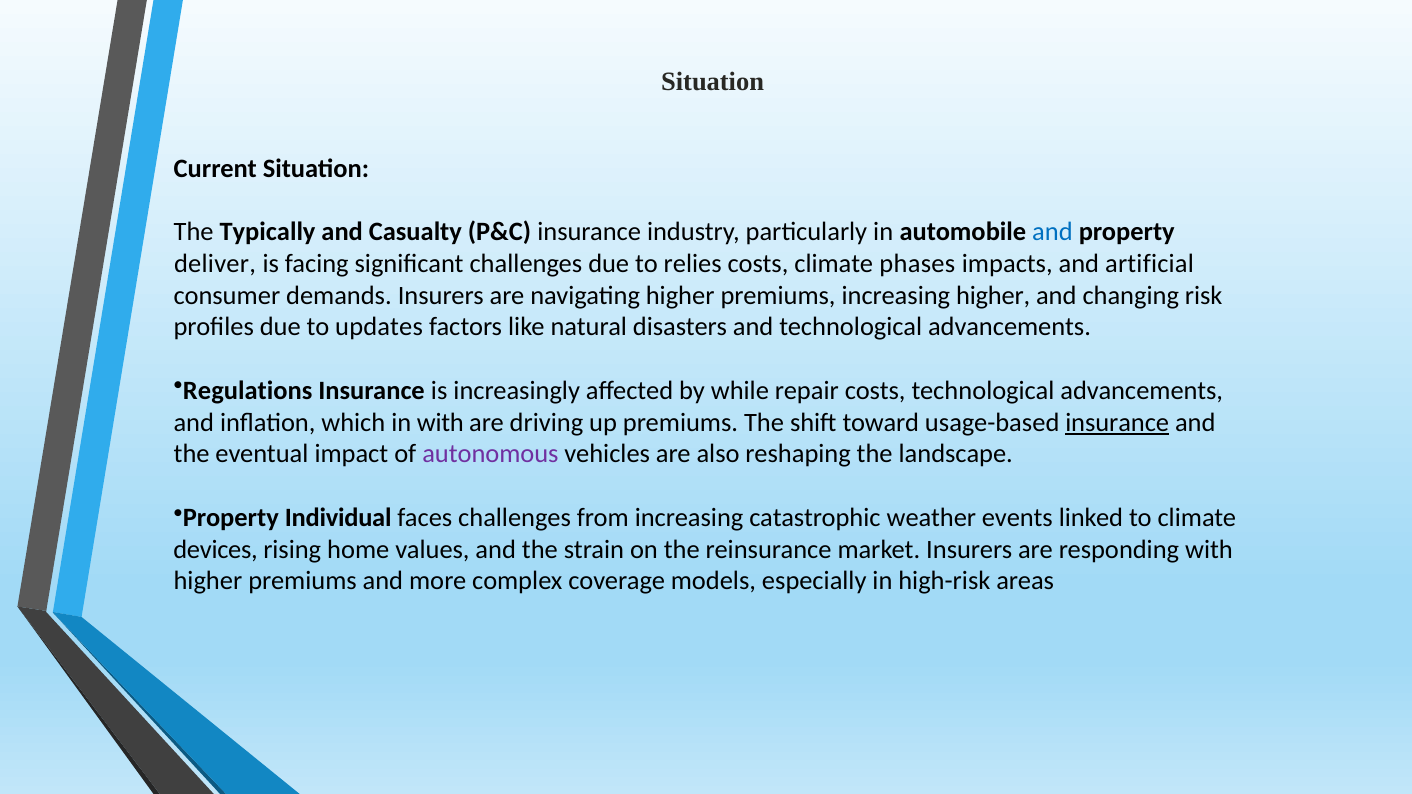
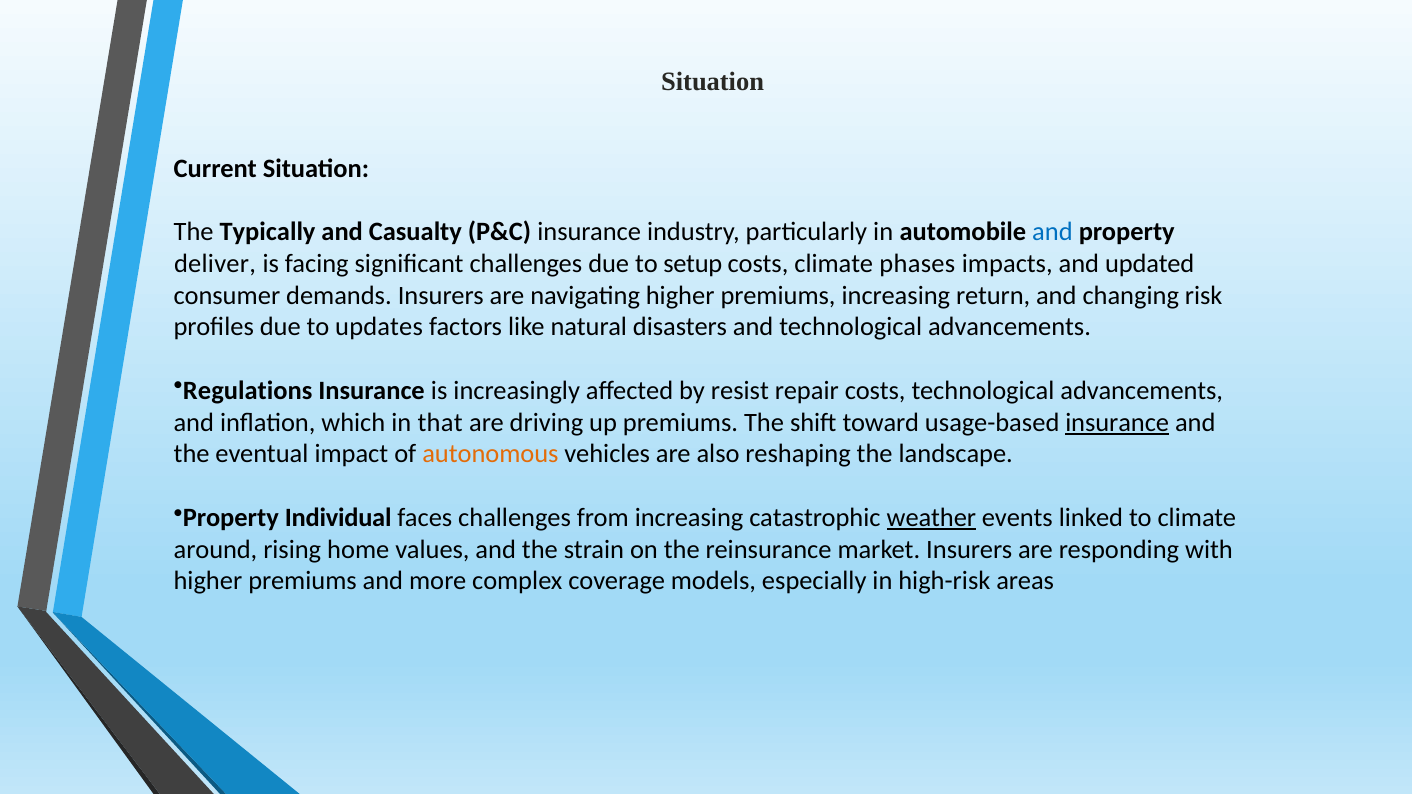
relies: relies -> setup
artificial: artificial -> updated
increasing higher: higher -> return
while: while -> resist
in with: with -> that
autonomous colour: purple -> orange
weather underline: none -> present
devices: devices -> around
